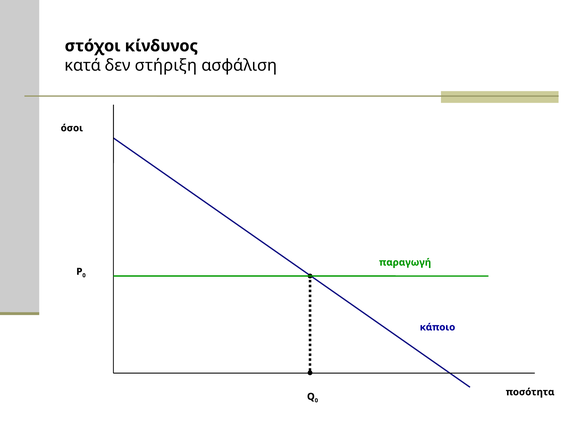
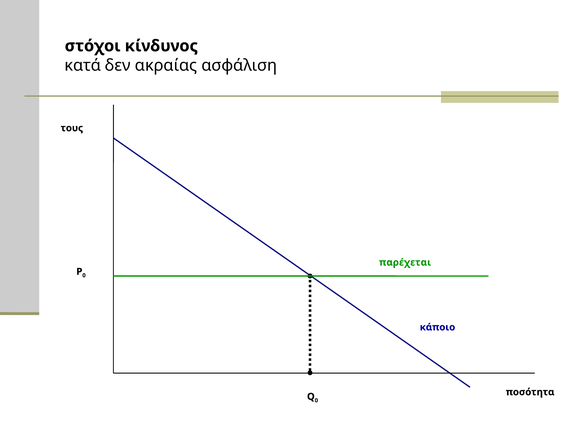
στήριξη: στήριξη -> ακραίας
όσοι: όσοι -> τους
παραγωγή: παραγωγή -> παρέχεται
